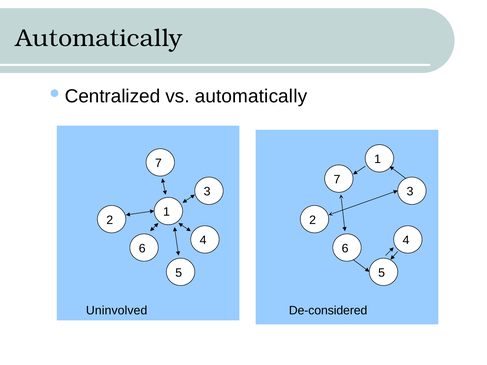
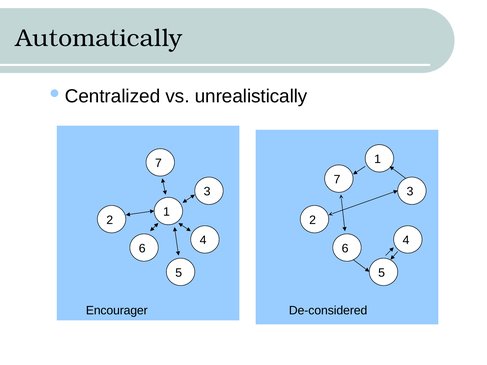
vs automatically: automatically -> unrealistically
Uninvolved: Uninvolved -> Encourager
